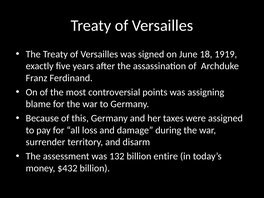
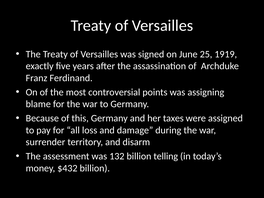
18: 18 -> 25
entire: entire -> telling
